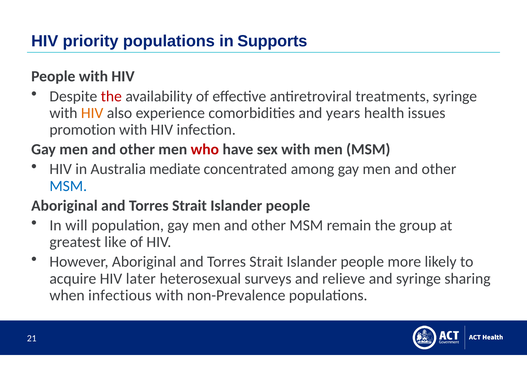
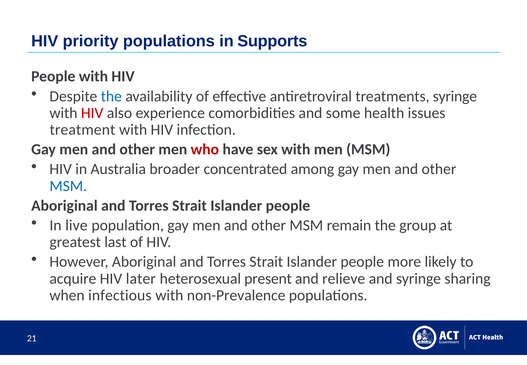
the at (111, 96) colour: red -> blue
HIV at (92, 113) colour: orange -> red
years: years -> some
promotion: promotion -> treatment
mediate: mediate -> broader
will: will -> live
like: like -> last
surveys: surveys -> present
